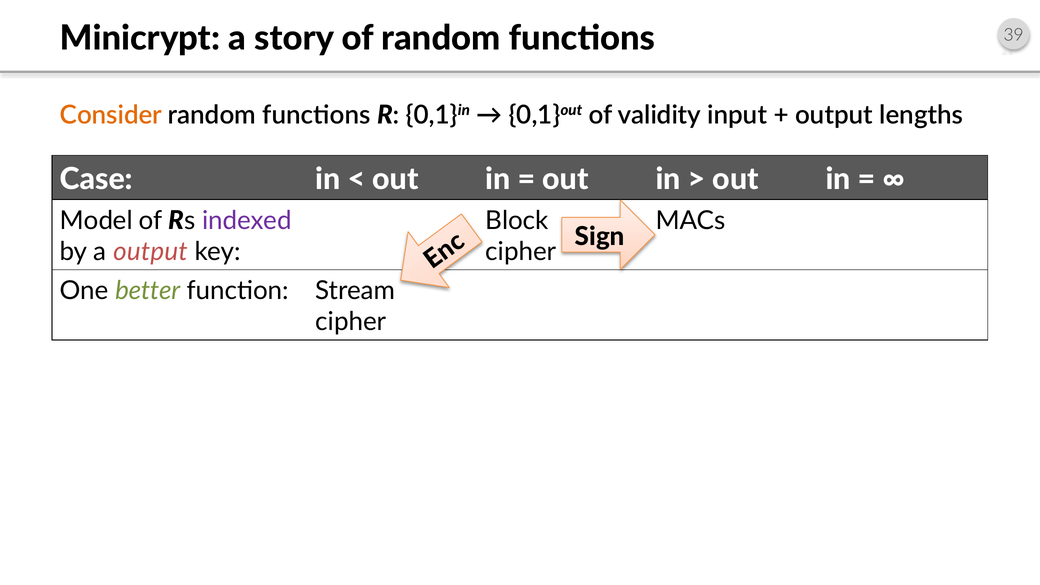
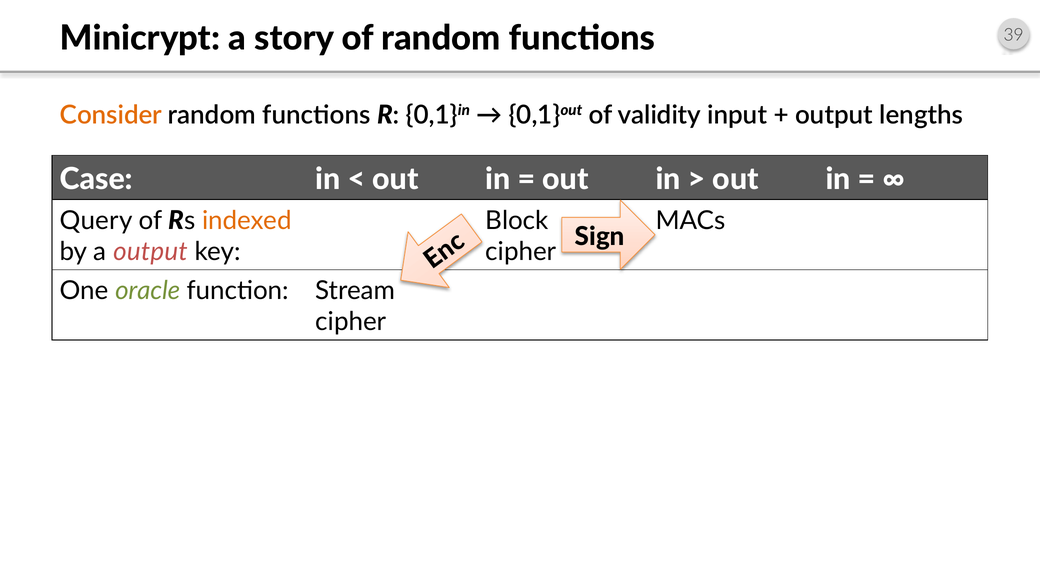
Model: Model -> Query
indexed colour: purple -> orange
better: better -> oracle
